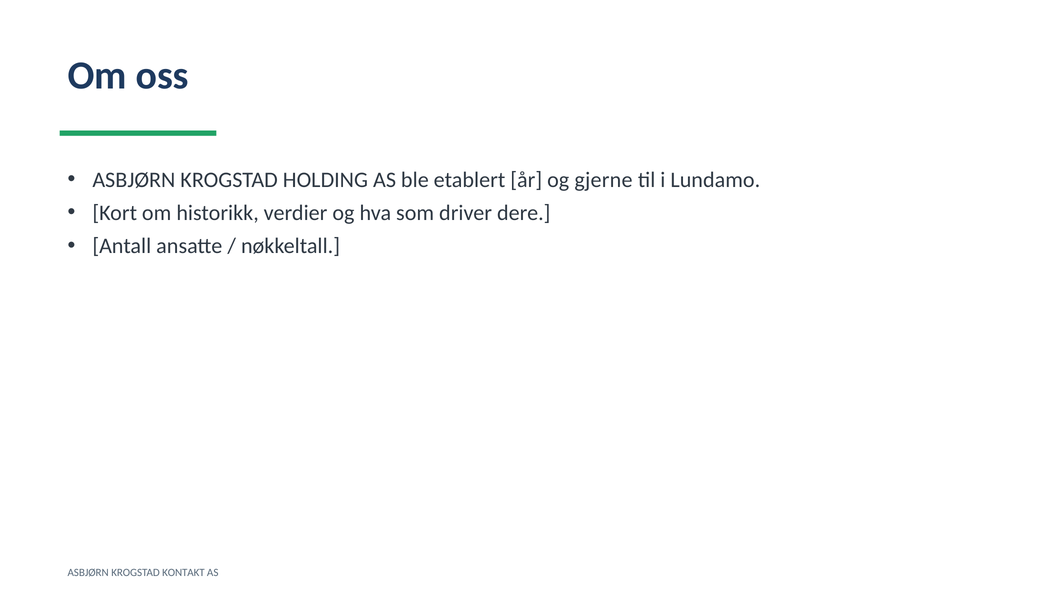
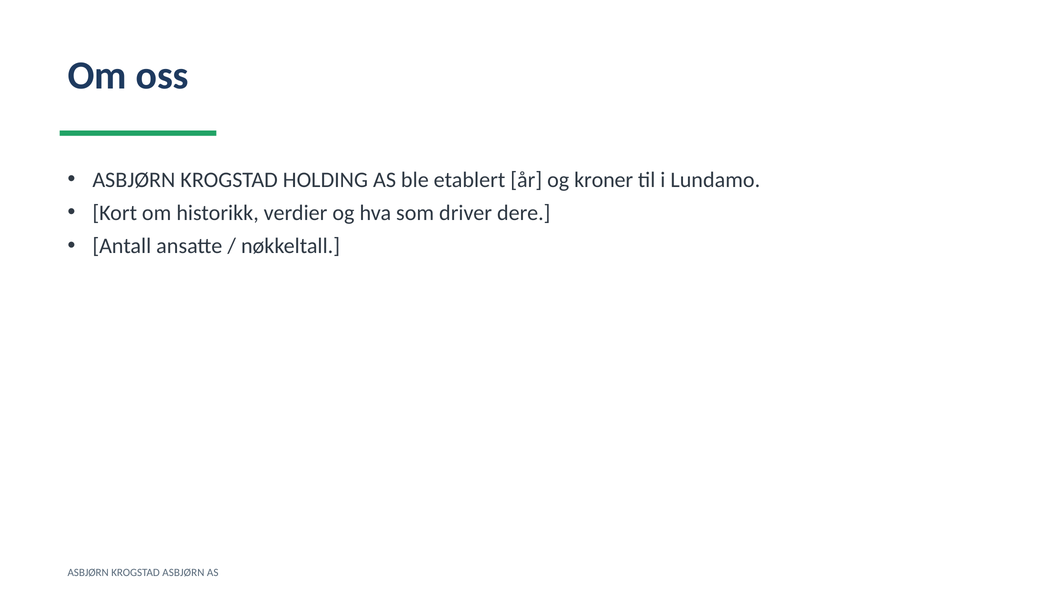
gjerne: gjerne -> kroner
KROGSTAD KONTAKT: KONTAKT -> ASBJØRN
